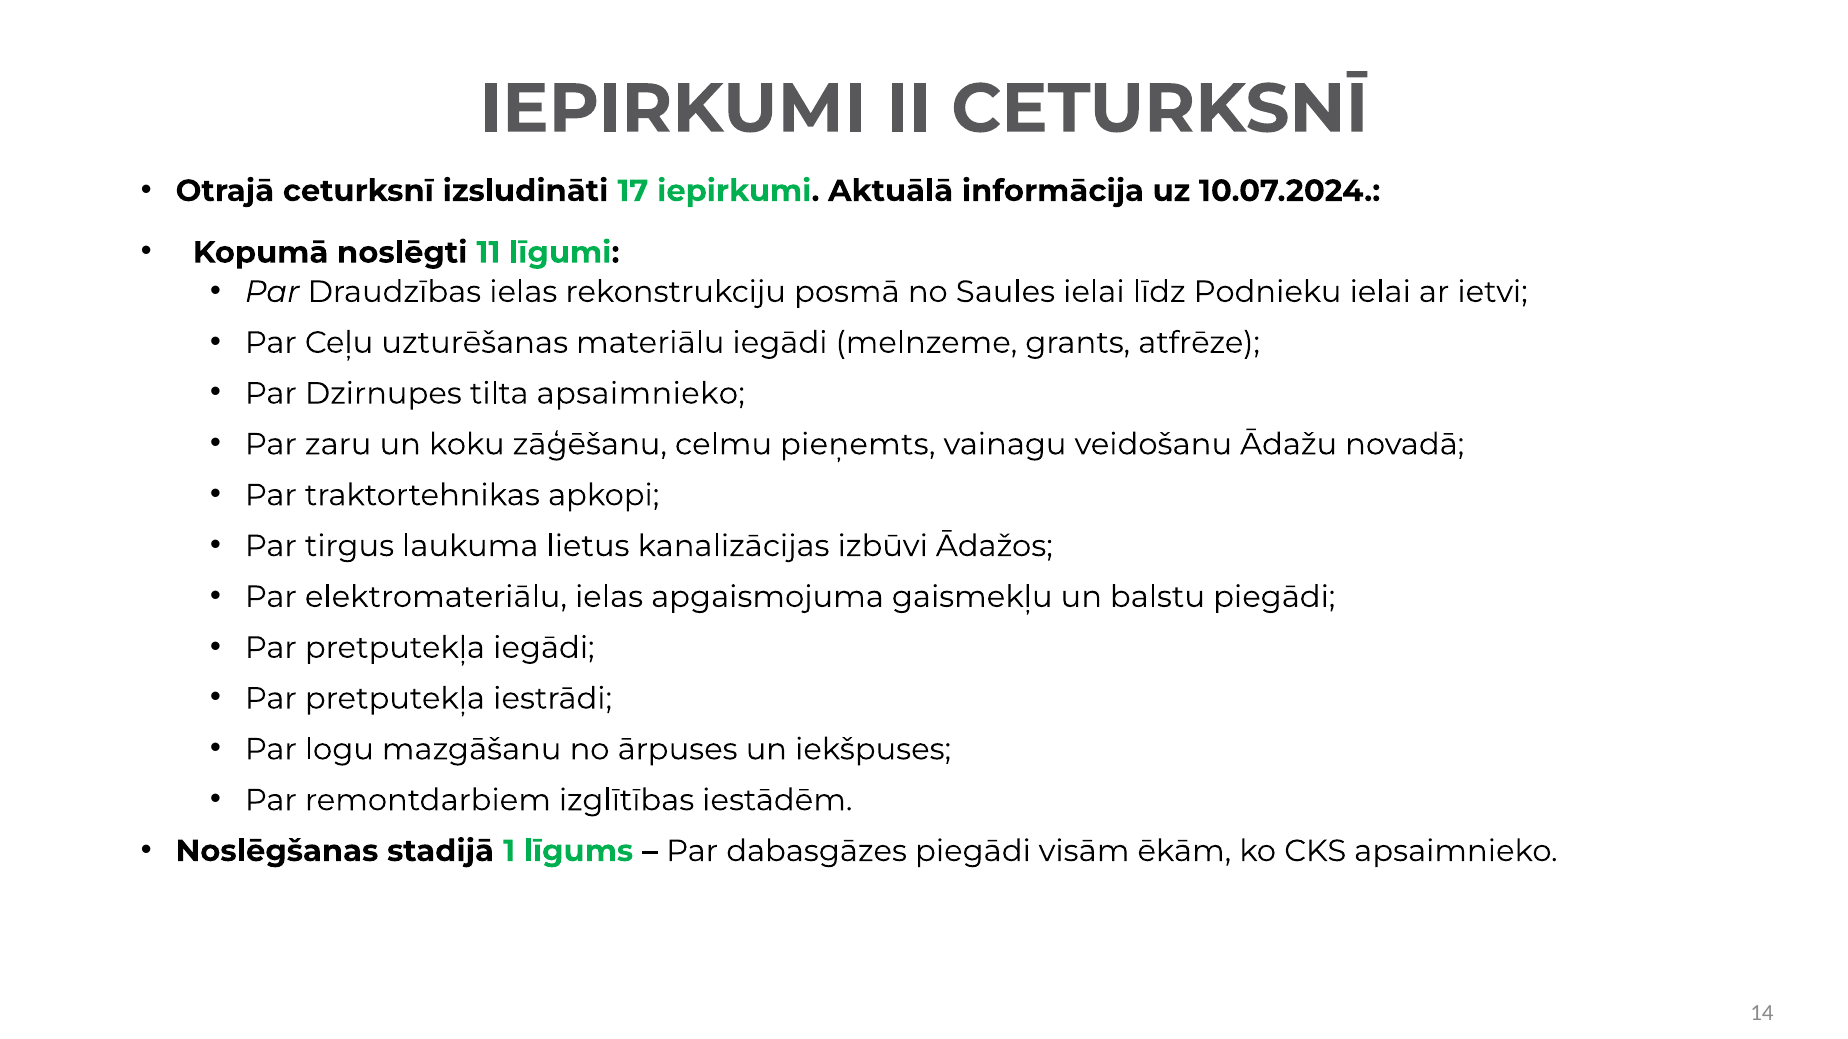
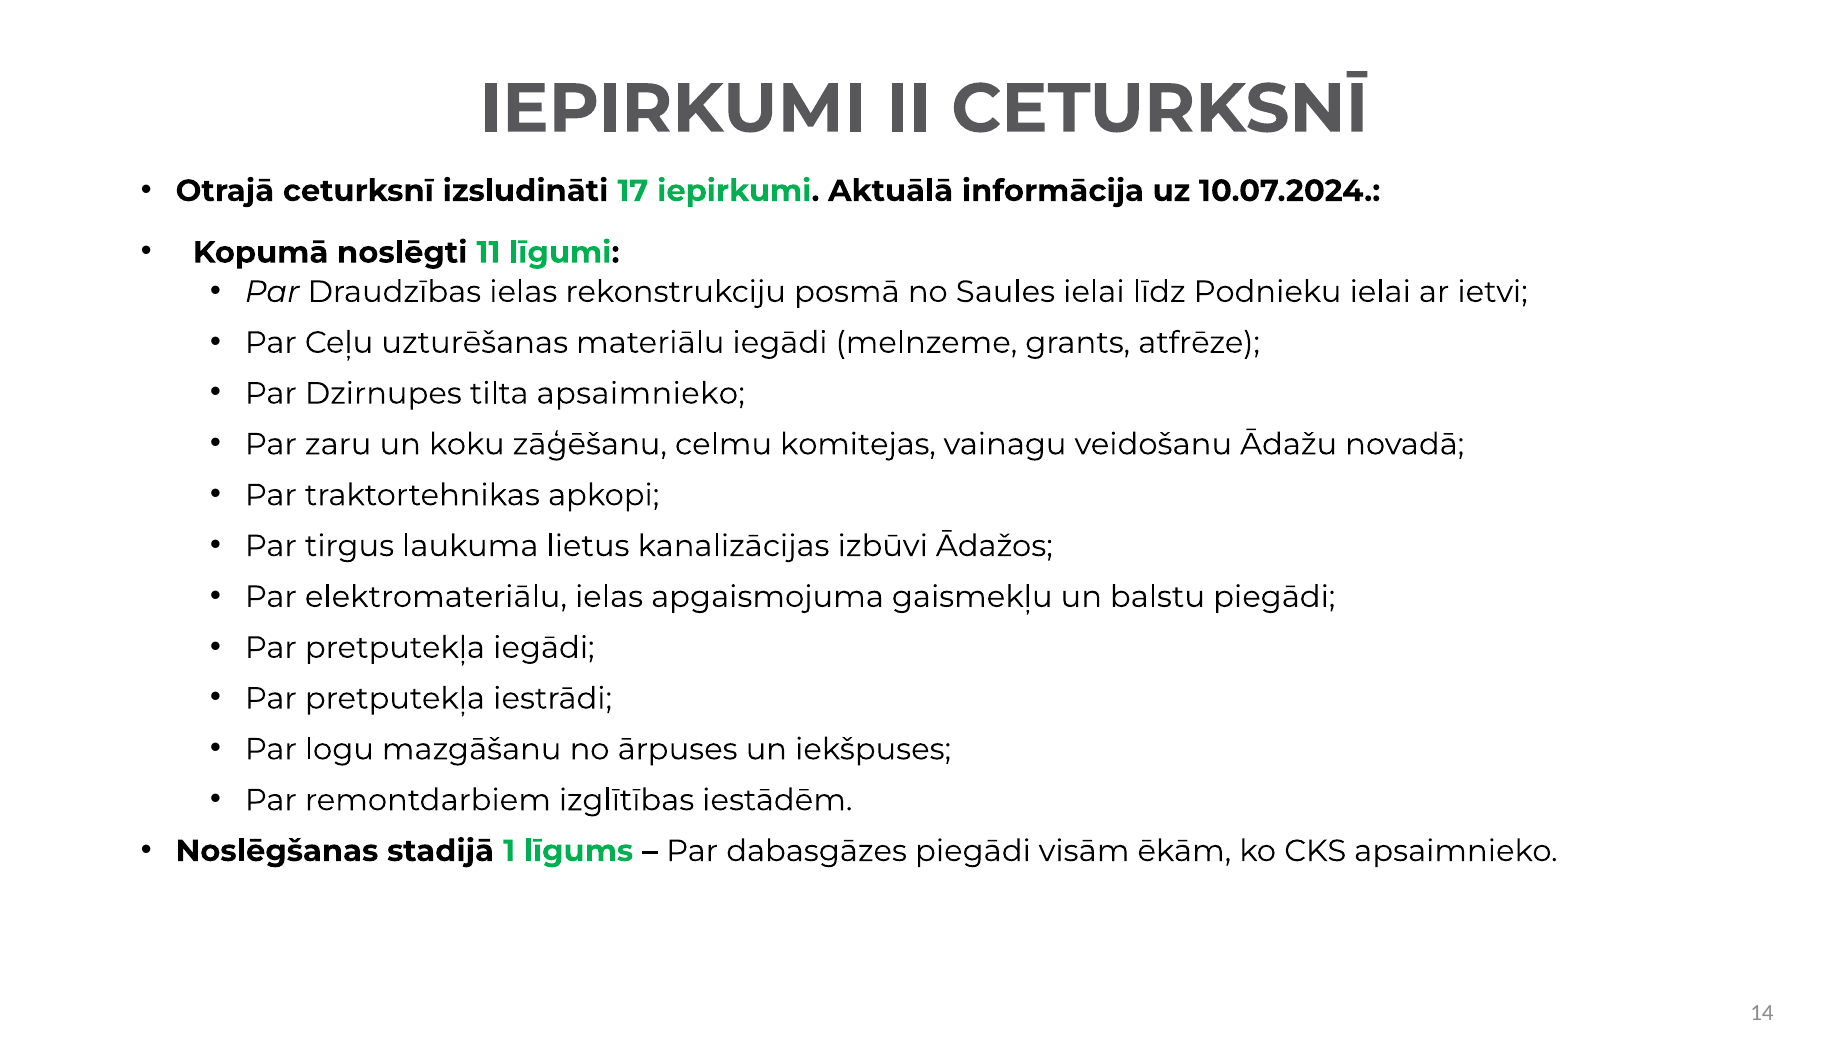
pieņemts: pieņemts -> komitejas
